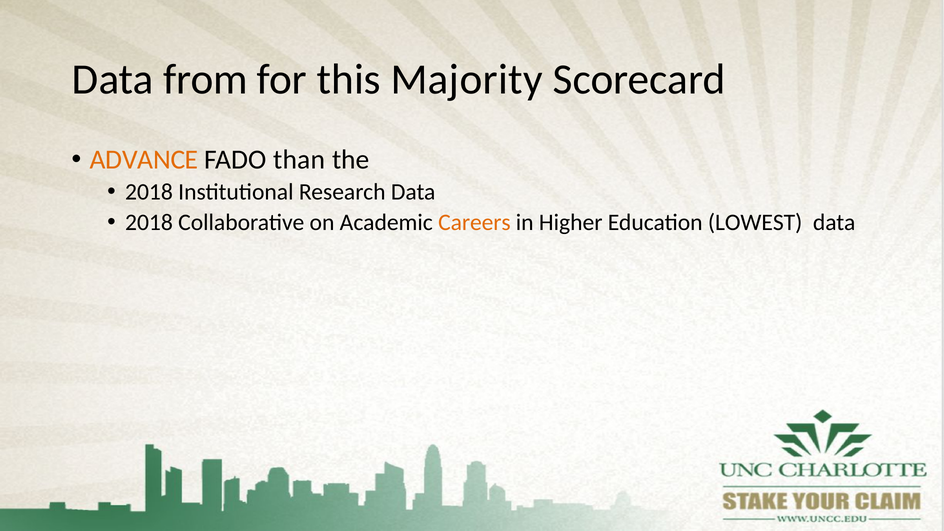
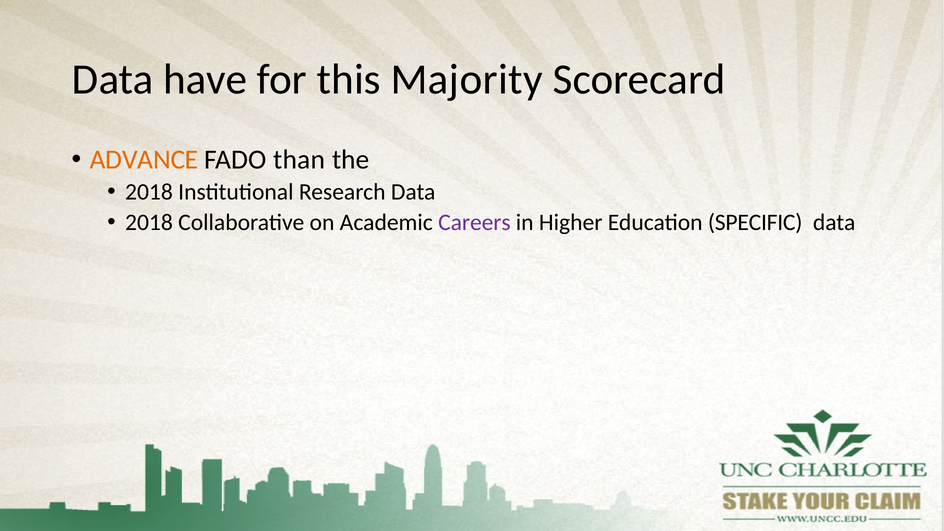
from: from -> have
Careers colour: orange -> purple
LOWEST: LOWEST -> SPECIFIC
